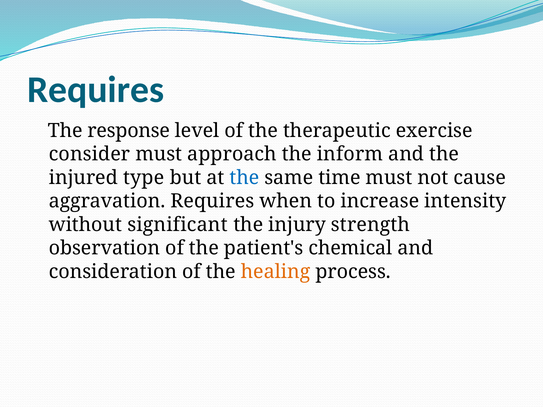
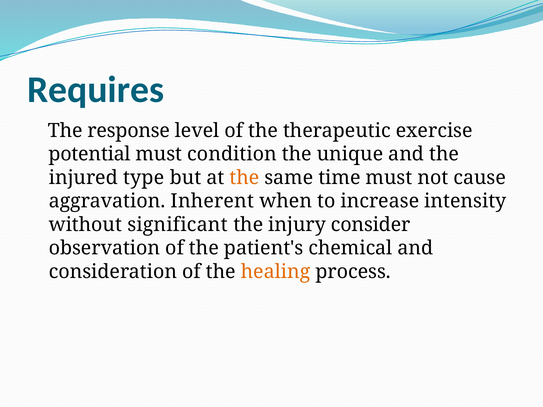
consider: consider -> potential
approach: approach -> condition
inform: inform -> unique
the at (244, 178) colour: blue -> orange
aggravation Requires: Requires -> Inherent
strength: strength -> consider
